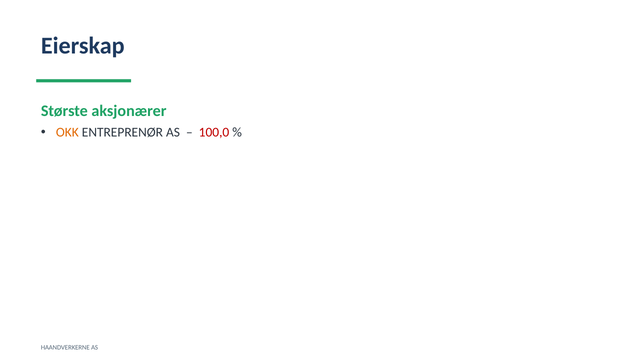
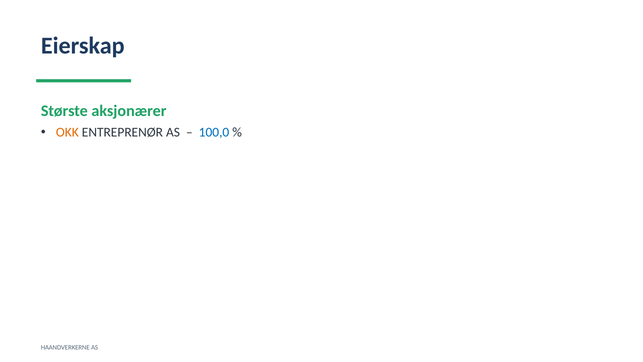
100,0 colour: red -> blue
